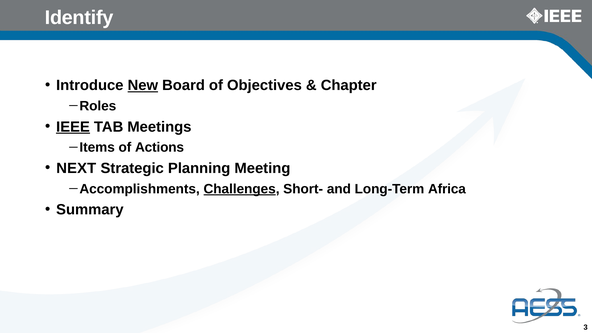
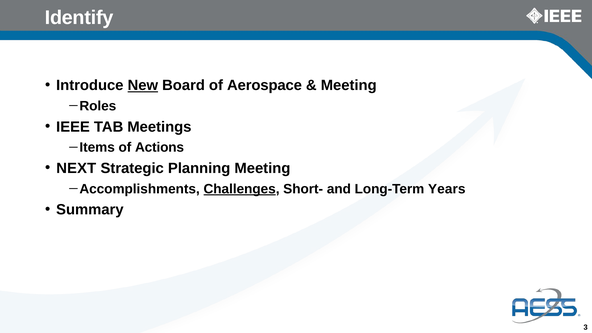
Objectives: Objectives -> Aerospace
Chapter at (349, 85): Chapter -> Meeting
IEEE underline: present -> none
Africa: Africa -> Years
